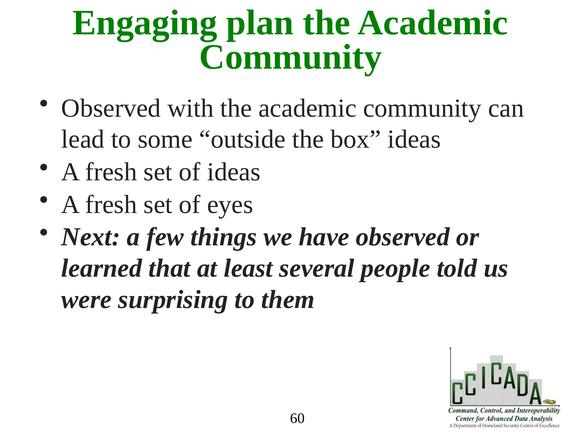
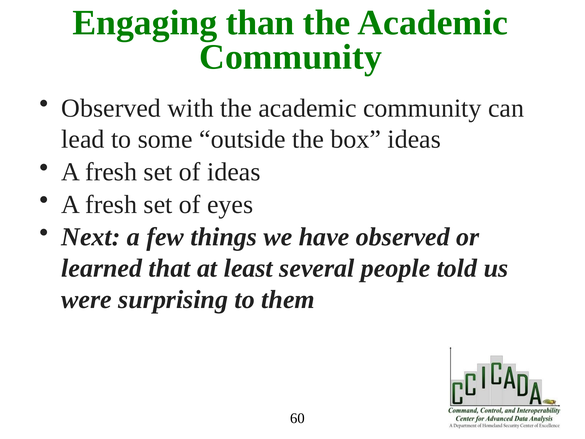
plan: plan -> than
